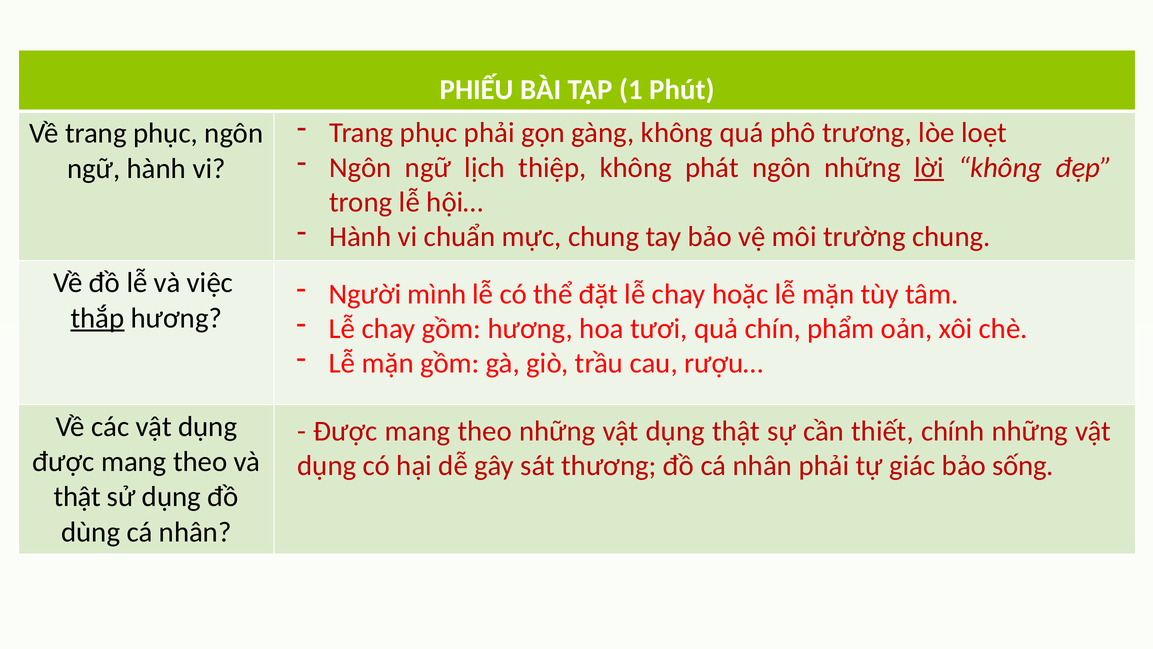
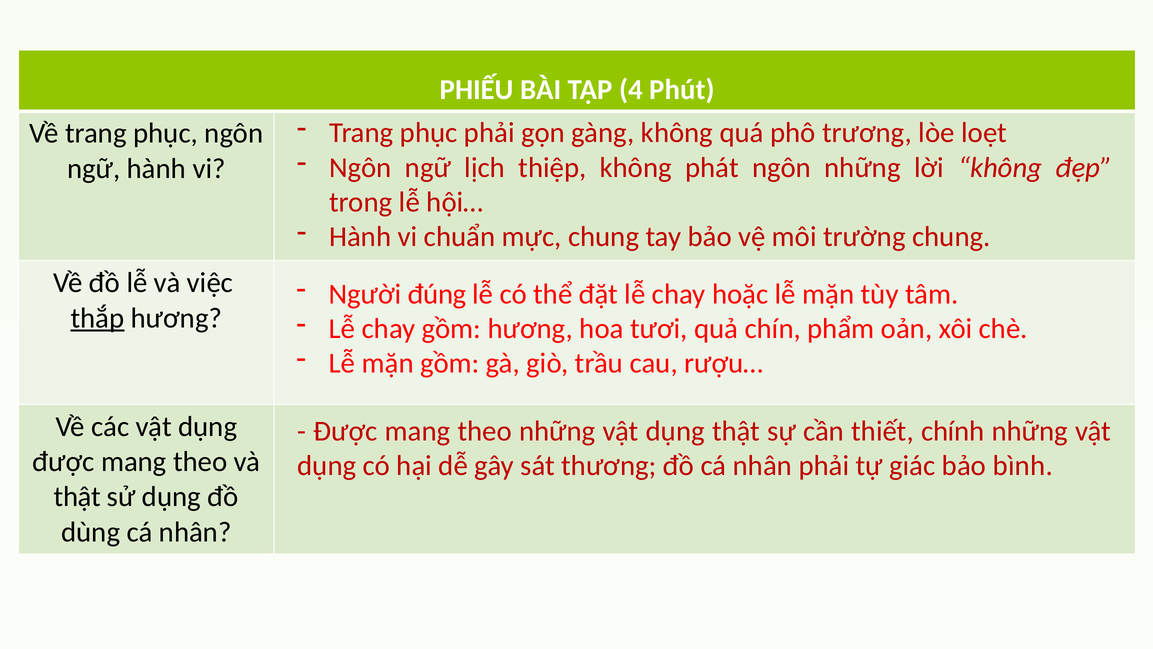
1: 1 -> 4
lời underline: present -> none
mình: mình -> đúng
sống: sống -> bình
